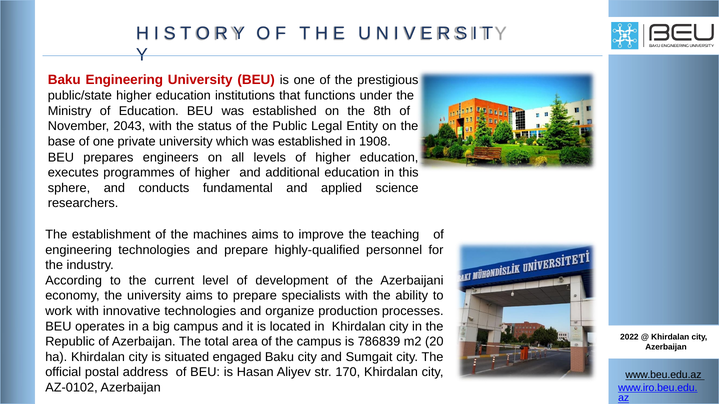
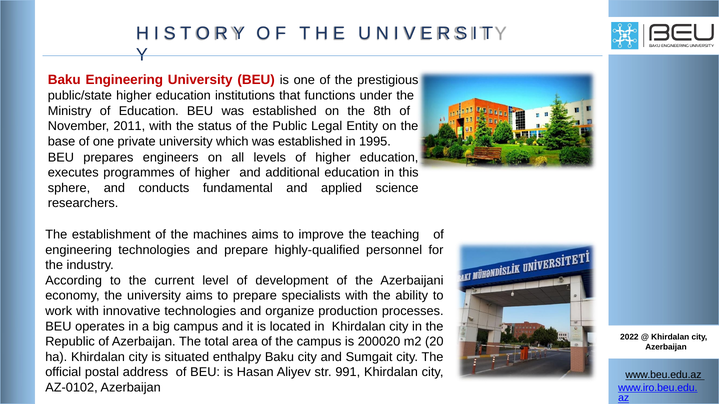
2043: 2043 -> 2011
1908: 1908 -> 1995
786839: 786839 -> 200020
engaged: engaged -> enthalpy
170: 170 -> 991
